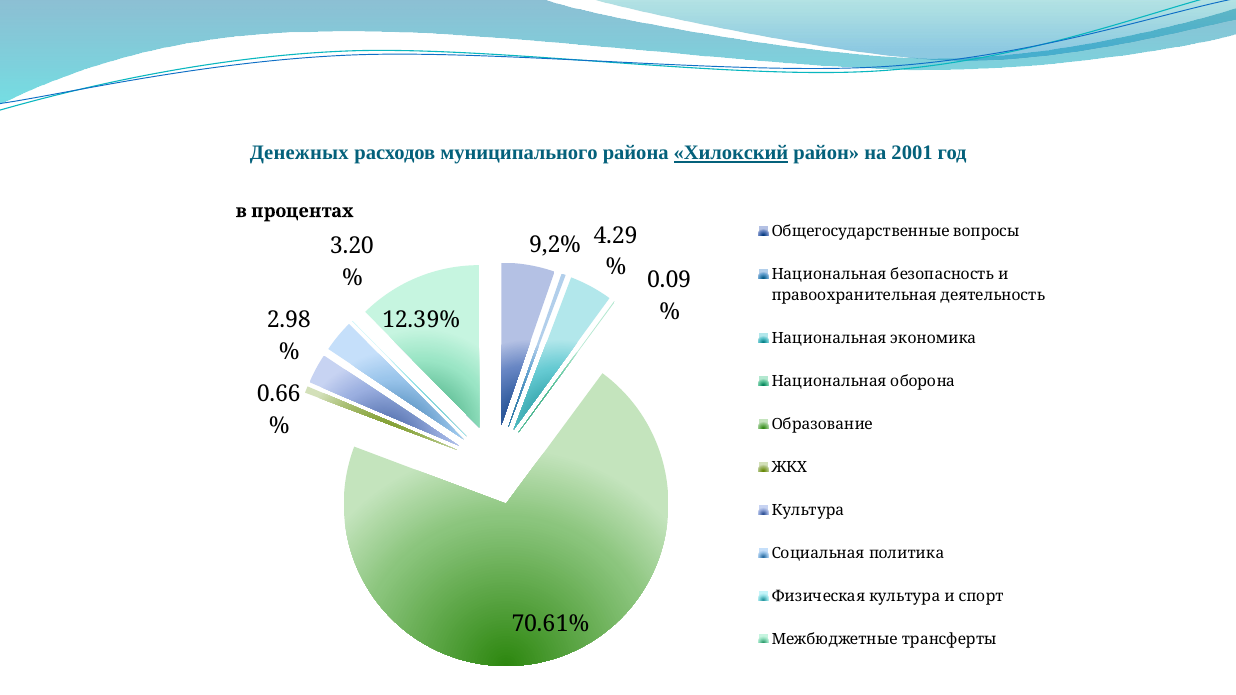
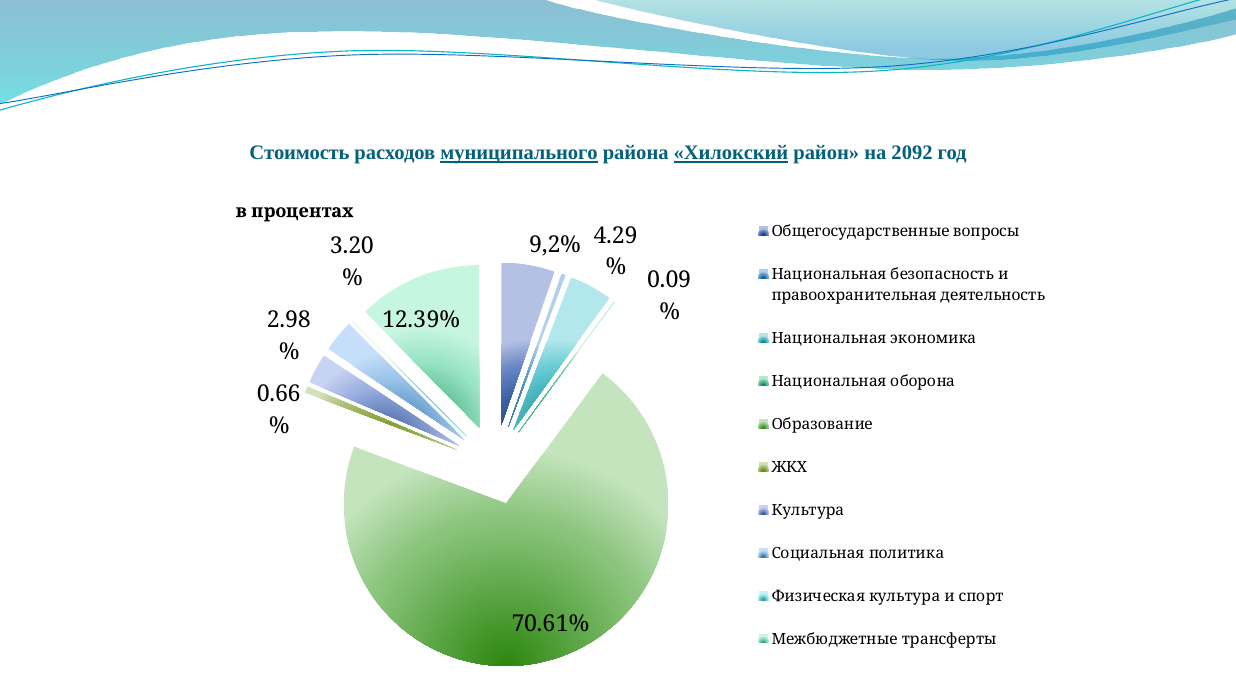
Денежных: Денежных -> Стоимость
муниципального underline: none -> present
2001: 2001 -> 2092
